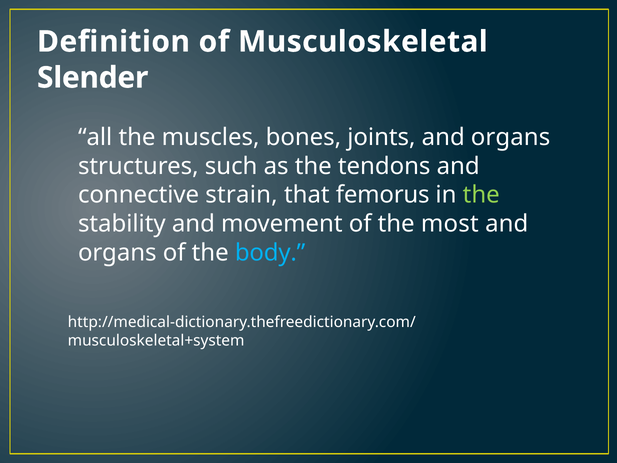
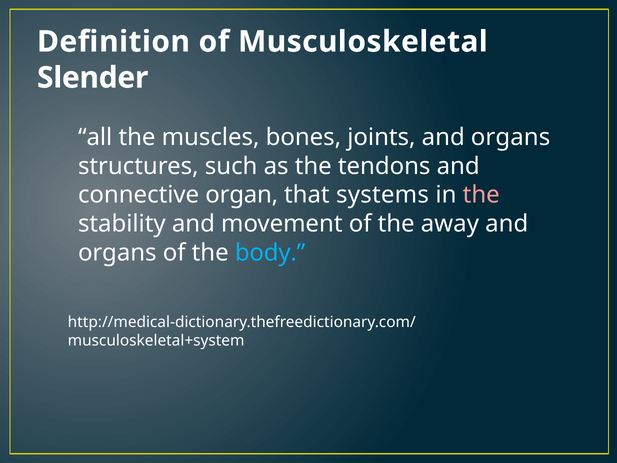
strain: strain -> organ
femorus: femorus -> systems
the at (481, 195) colour: light green -> pink
most: most -> away
